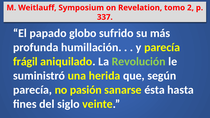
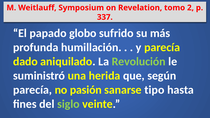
frágil: frágil -> dado
ésta: ésta -> tipo
siglo colour: white -> light green
